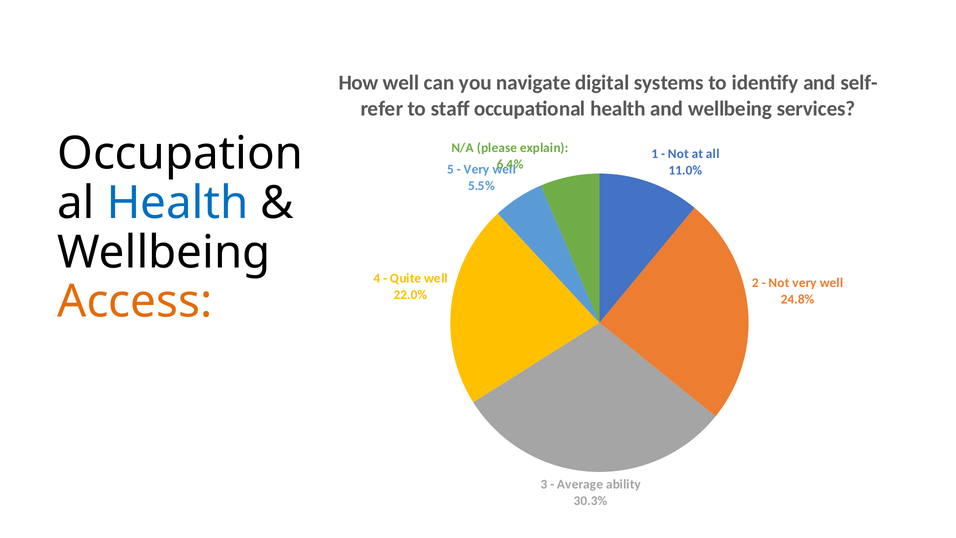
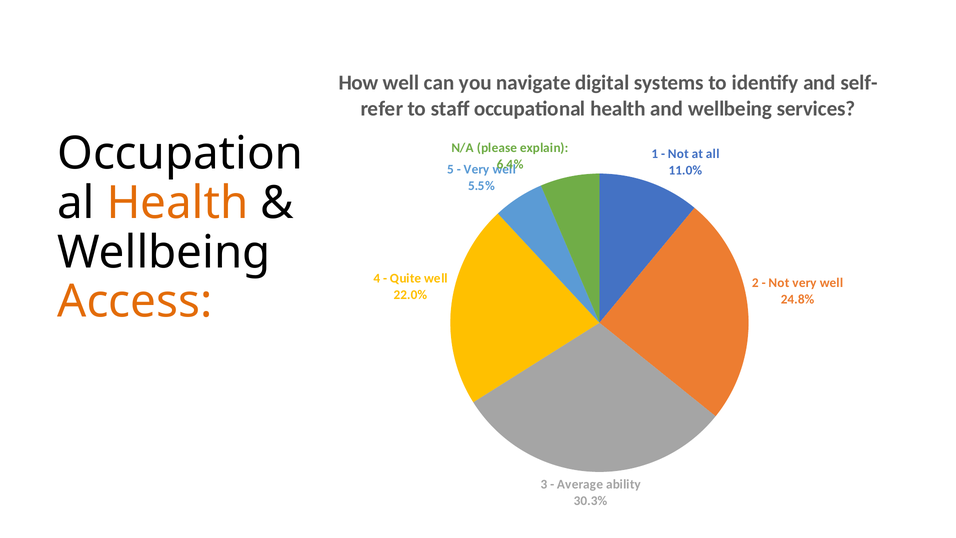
Health at (178, 203) colour: blue -> orange
